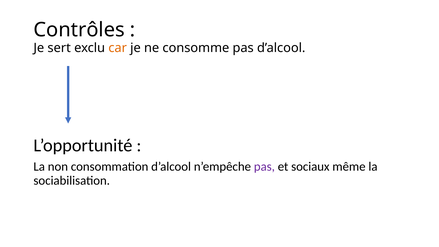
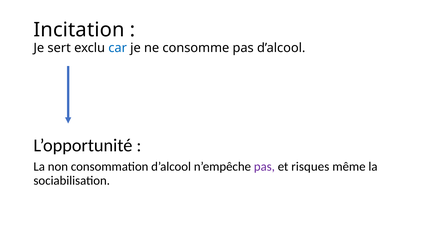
Contrôles: Contrôles -> Incitation
car colour: orange -> blue
sociaux: sociaux -> risques
